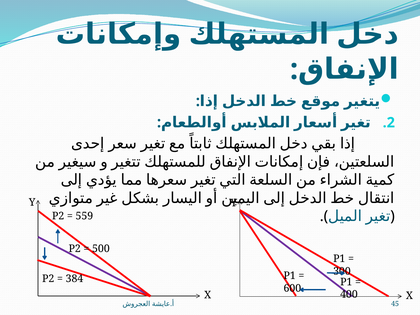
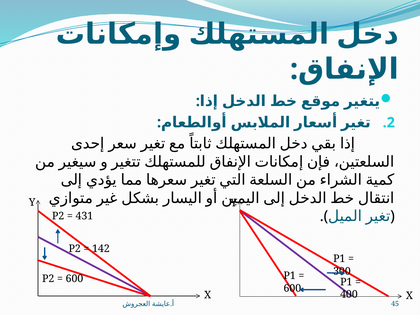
559: 559 -> 431
500: 500 -> 142
384 at (74, 279): 384 -> 600
